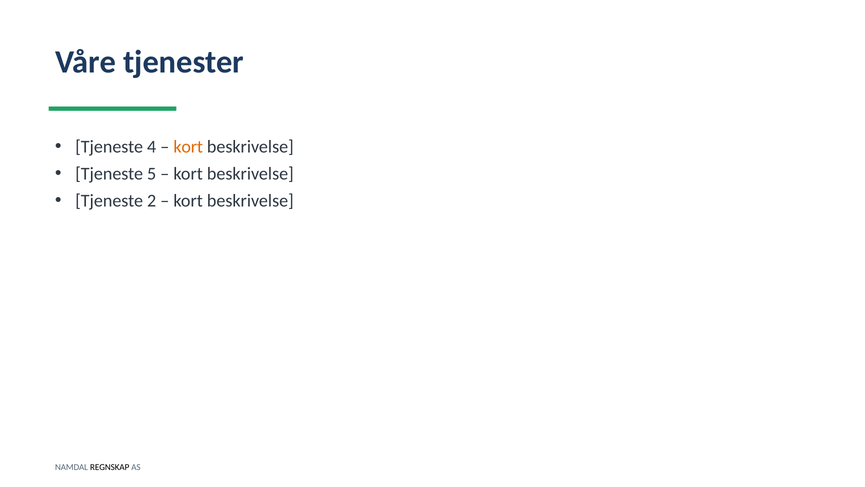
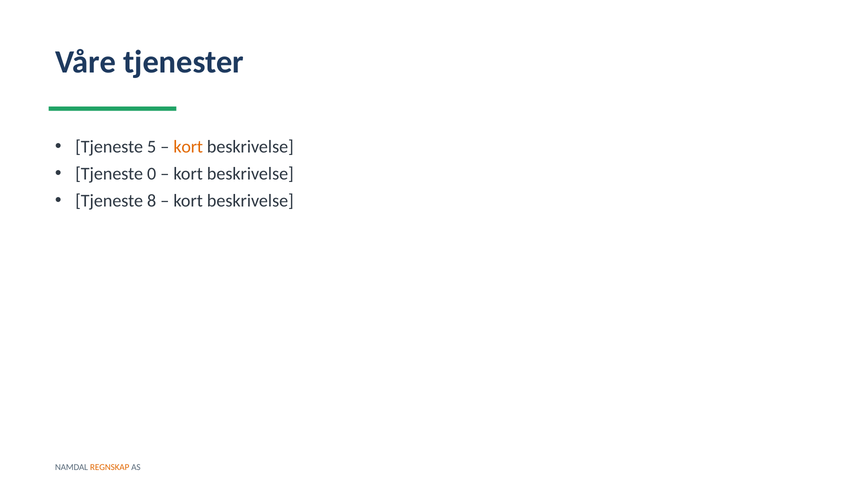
4: 4 -> 5
5: 5 -> 0
2: 2 -> 8
REGNSKAP colour: black -> orange
